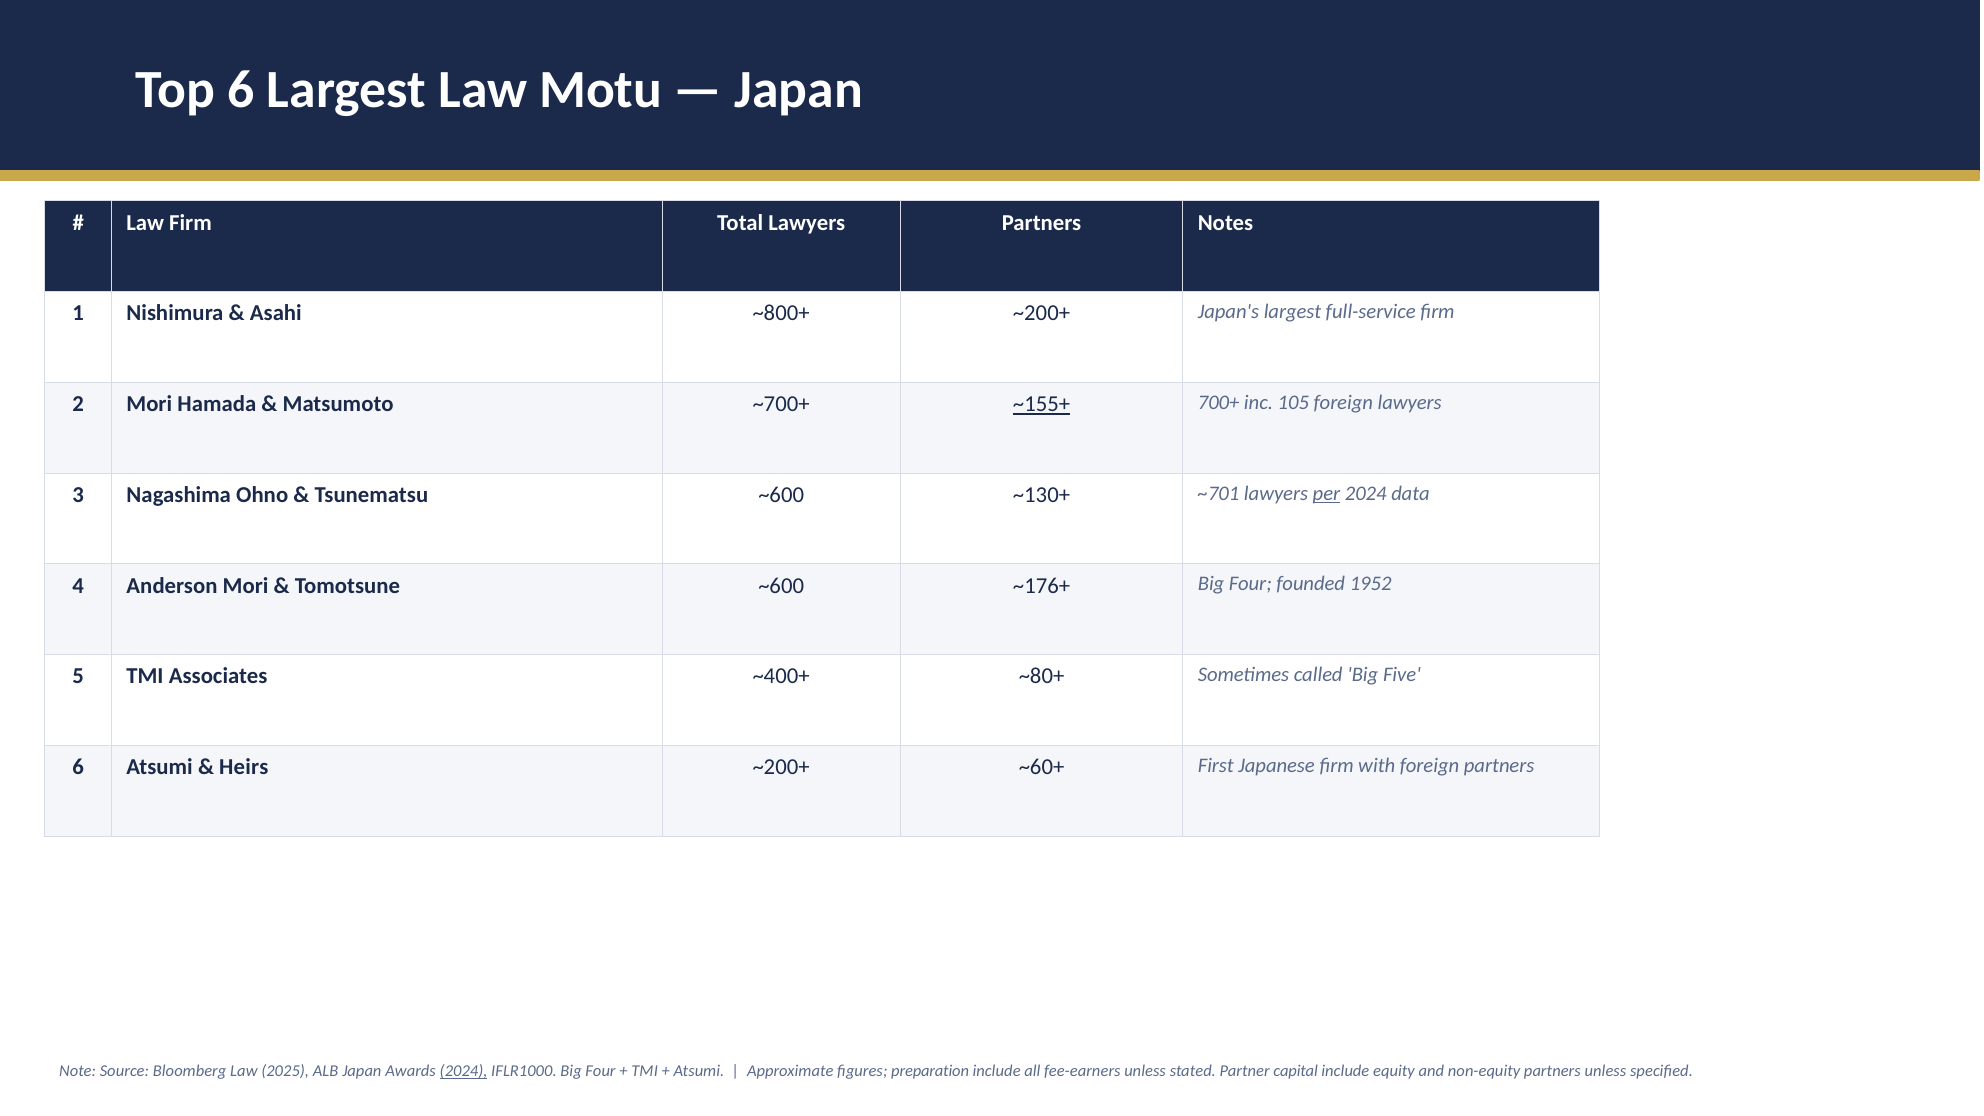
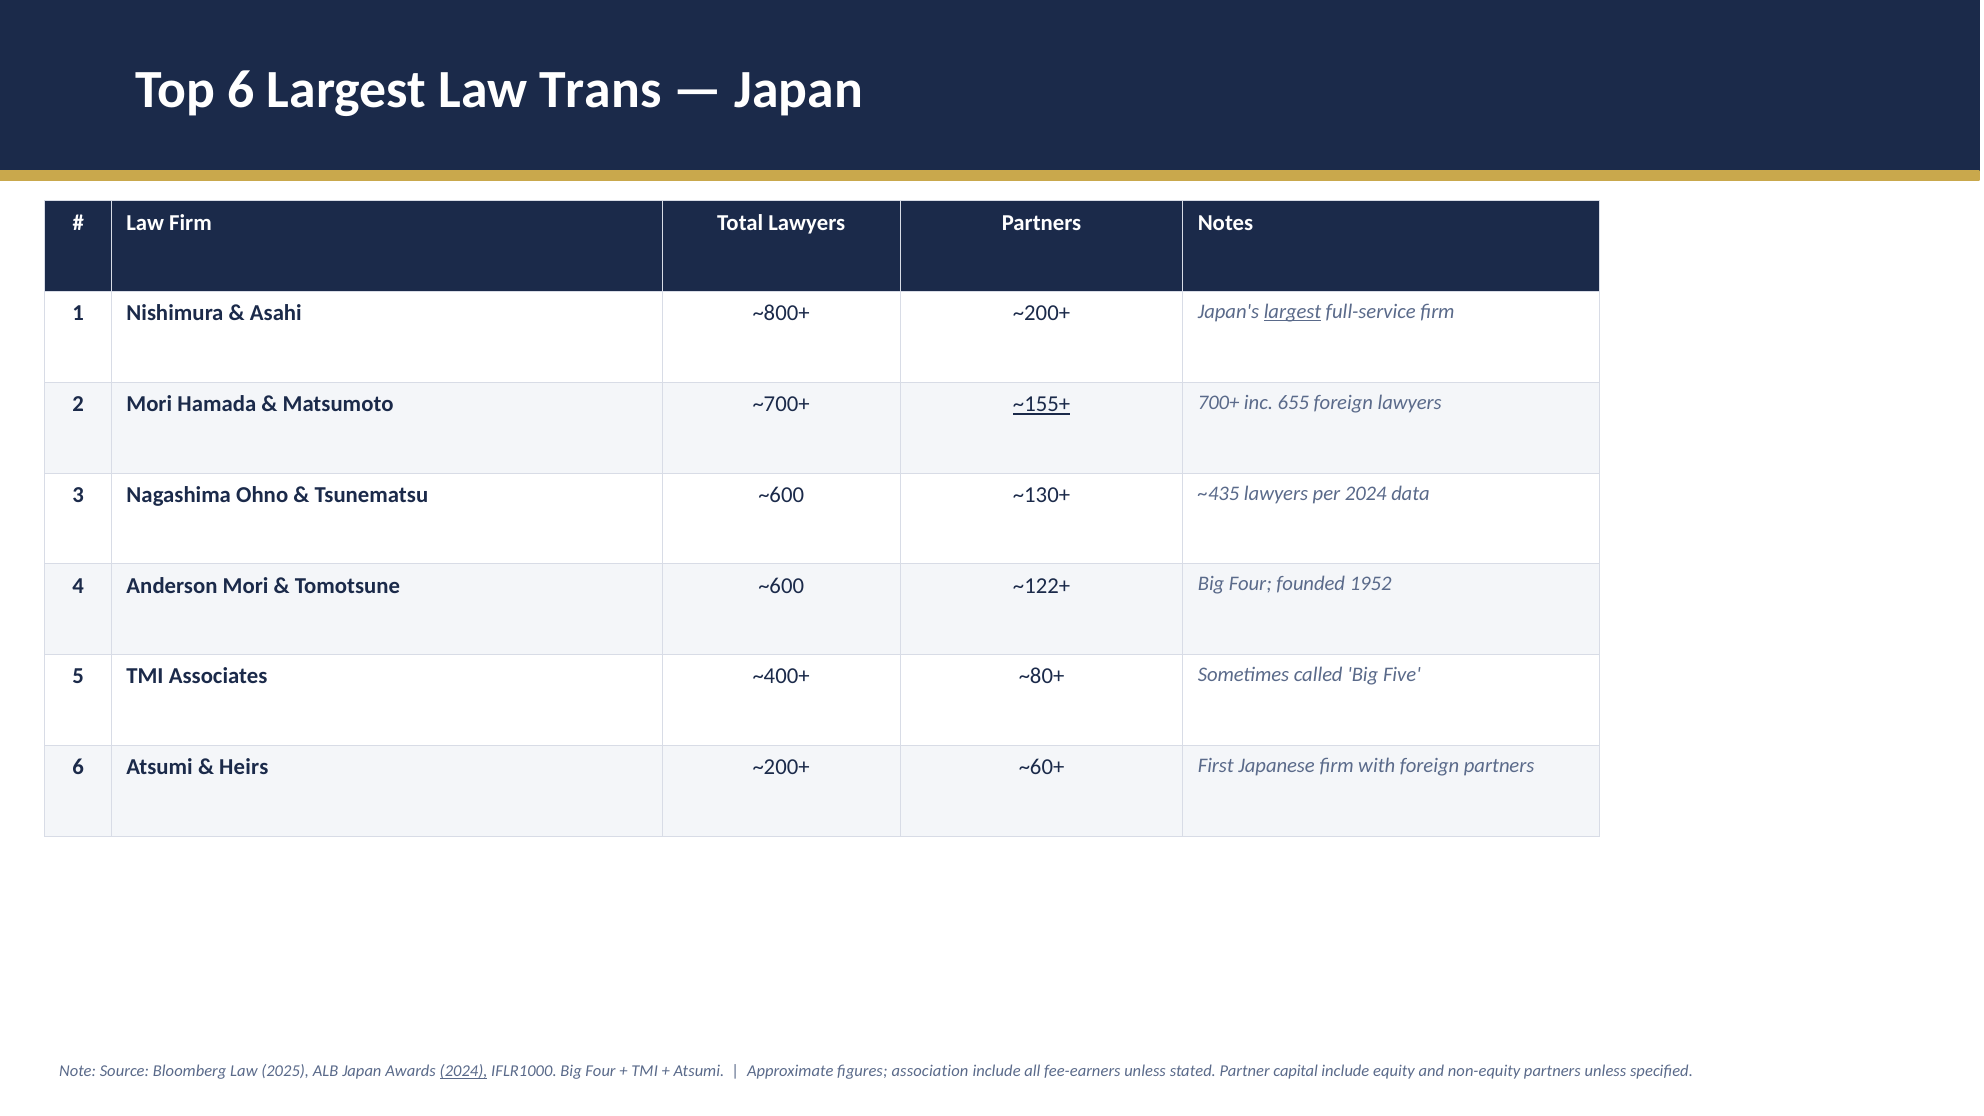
Motu: Motu -> Trans
largest at (1293, 312) underline: none -> present
105: 105 -> 655
~701: ~701 -> ~435
per underline: present -> none
~176+: ~176+ -> ~122+
preparation: preparation -> association
